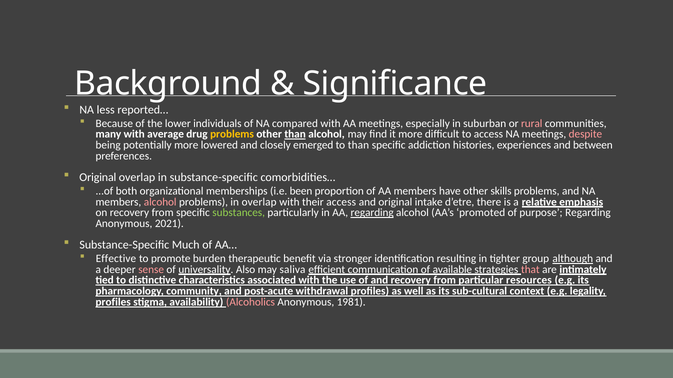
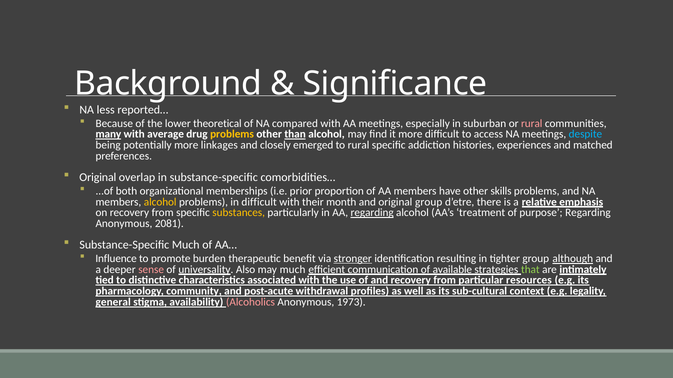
individuals: individuals -> theoretical
many underline: none -> present
despite colour: pink -> light blue
lowered: lowered -> linkages
to than: than -> rural
between: between -> matched
been: been -> prior
alcohol at (160, 202) colour: pink -> yellow
in overlap: overlap -> difficult
their access: access -> month
original intake: intake -> group
substances colour: light green -> yellow
promoted: promoted -> treatment
2021: 2021 -> 2081
Effective: Effective -> Influence
stronger underline: none -> present
may saliva: saliva -> much
that colour: pink -> light green
profiles at (113, 302): profiles -> general
1981: 1981 -> 1973
